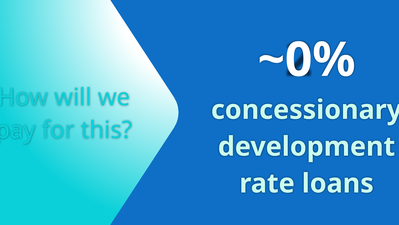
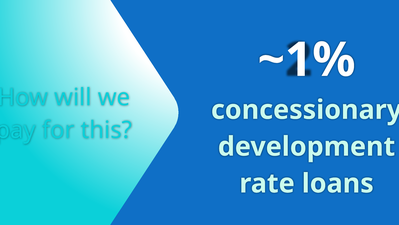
~0%: ~0% -> ~1%
